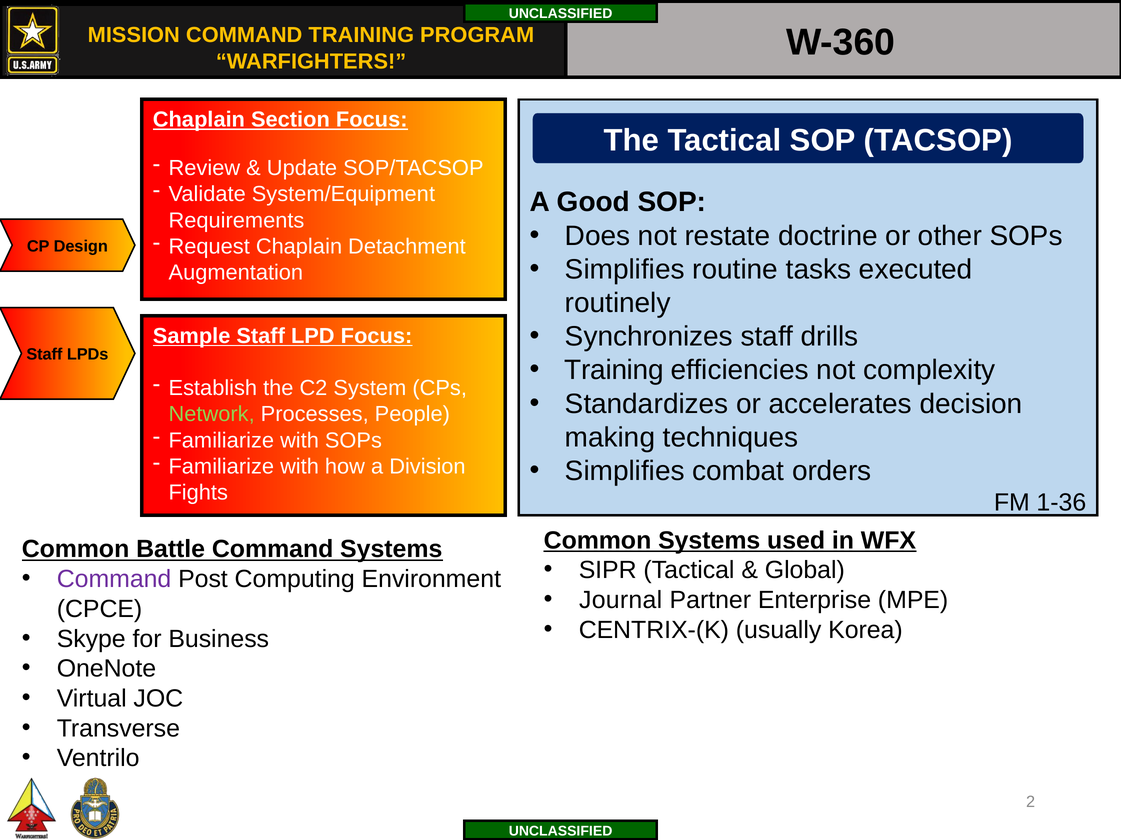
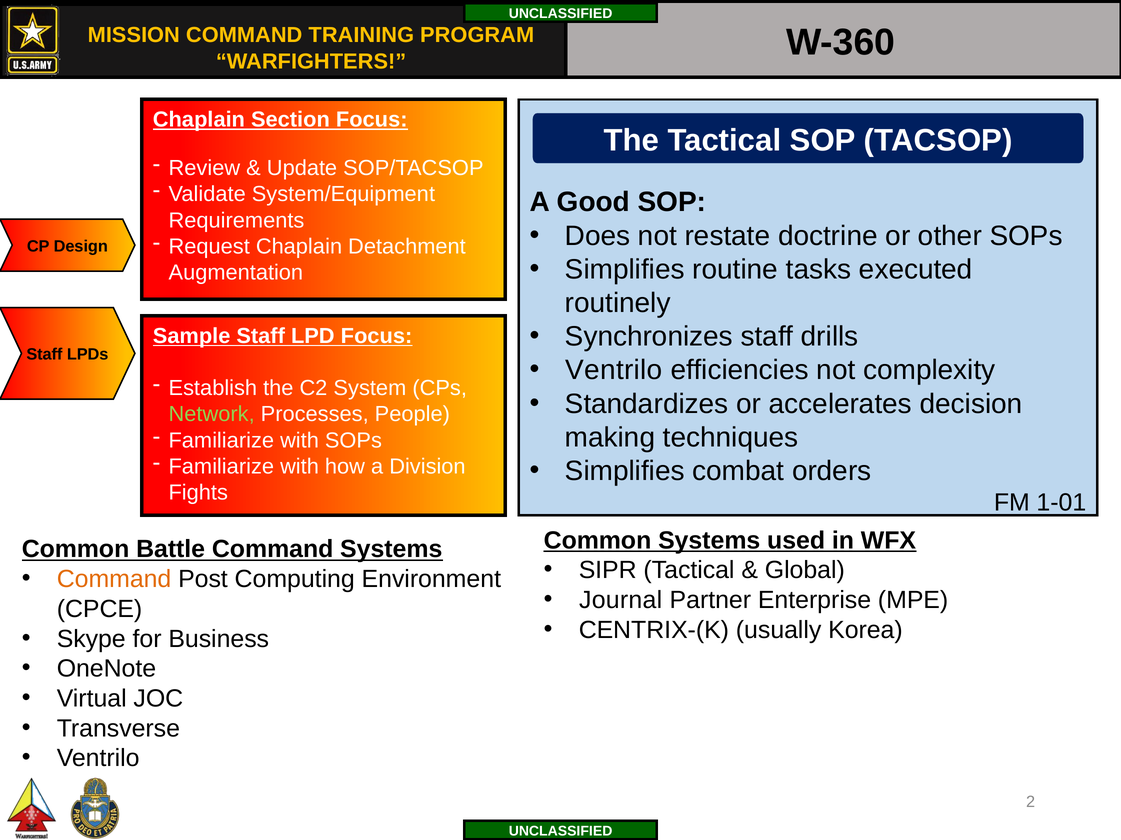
Training at (614, 371): Training -> Ventrilo
1-36: 1-36 -> 1-01
Command at (114, 580) colour: purple -> orange
